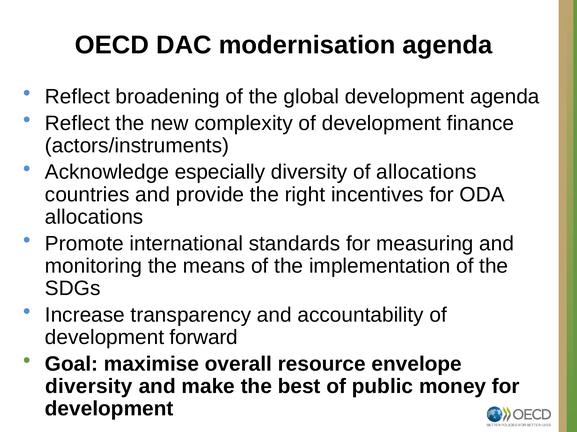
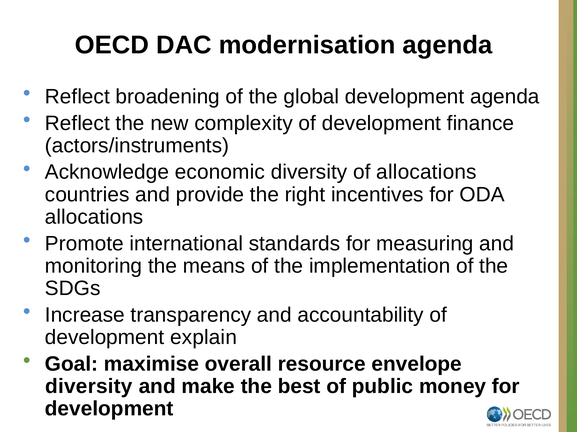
especially: especially -> economic
forward: forward -> explain
